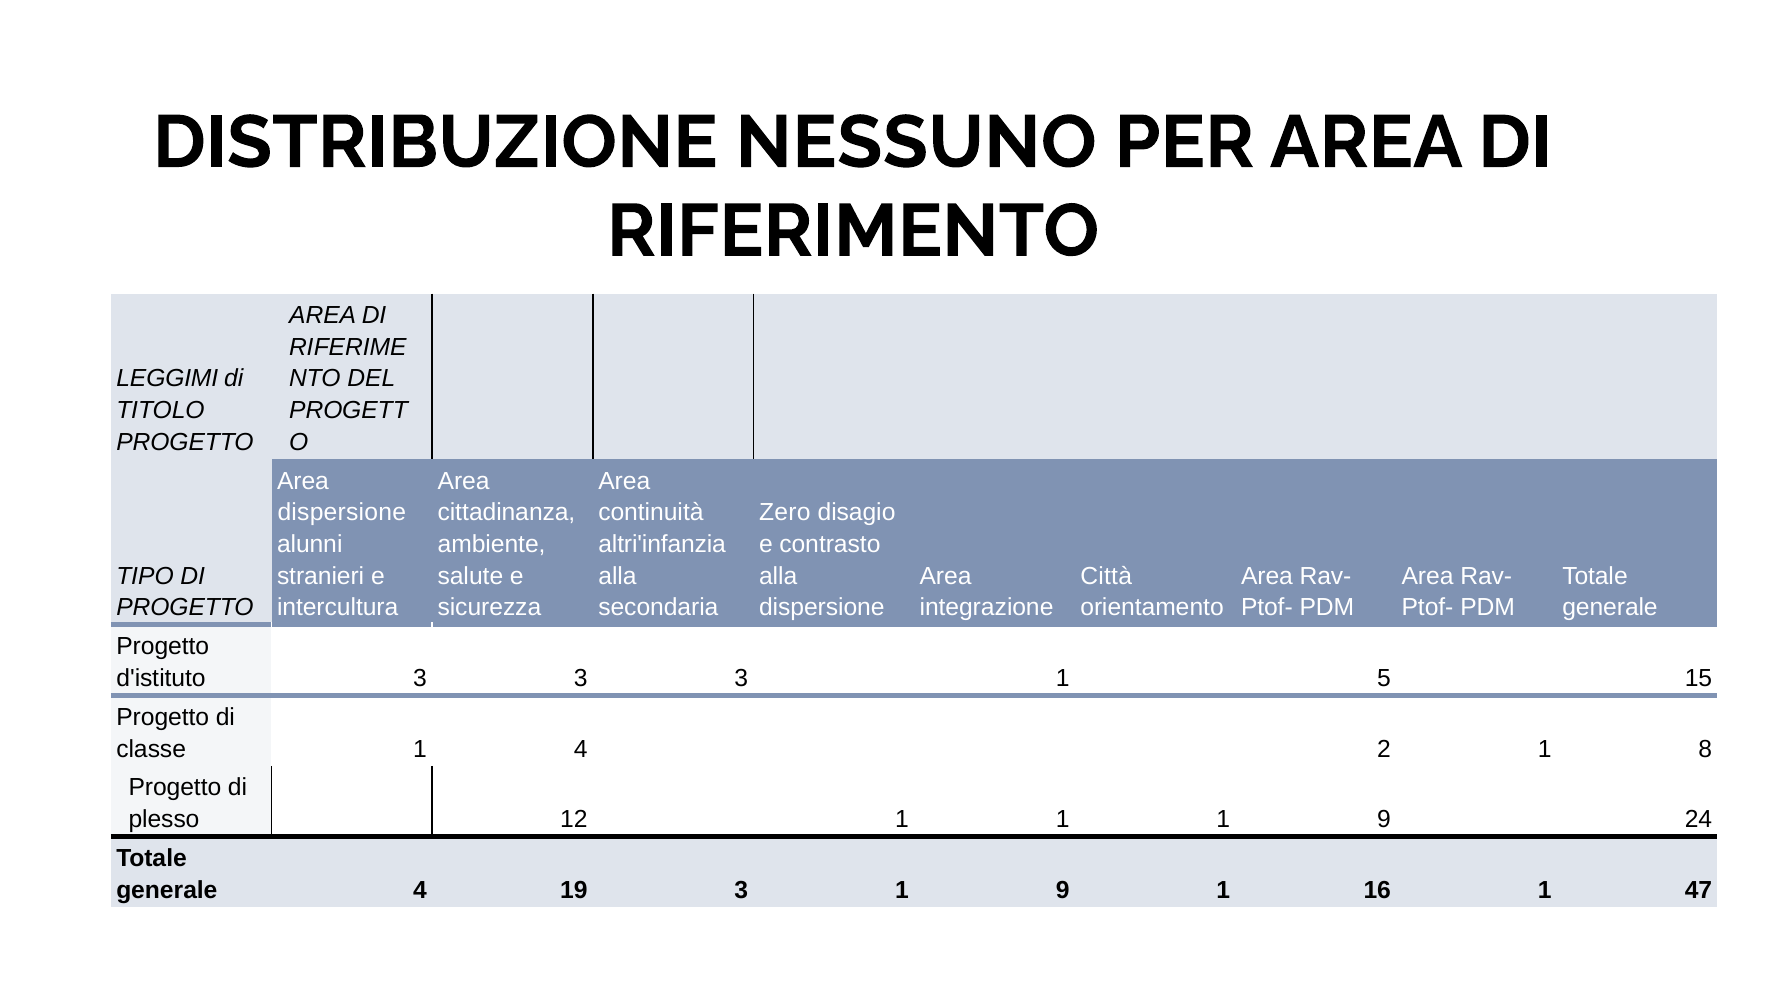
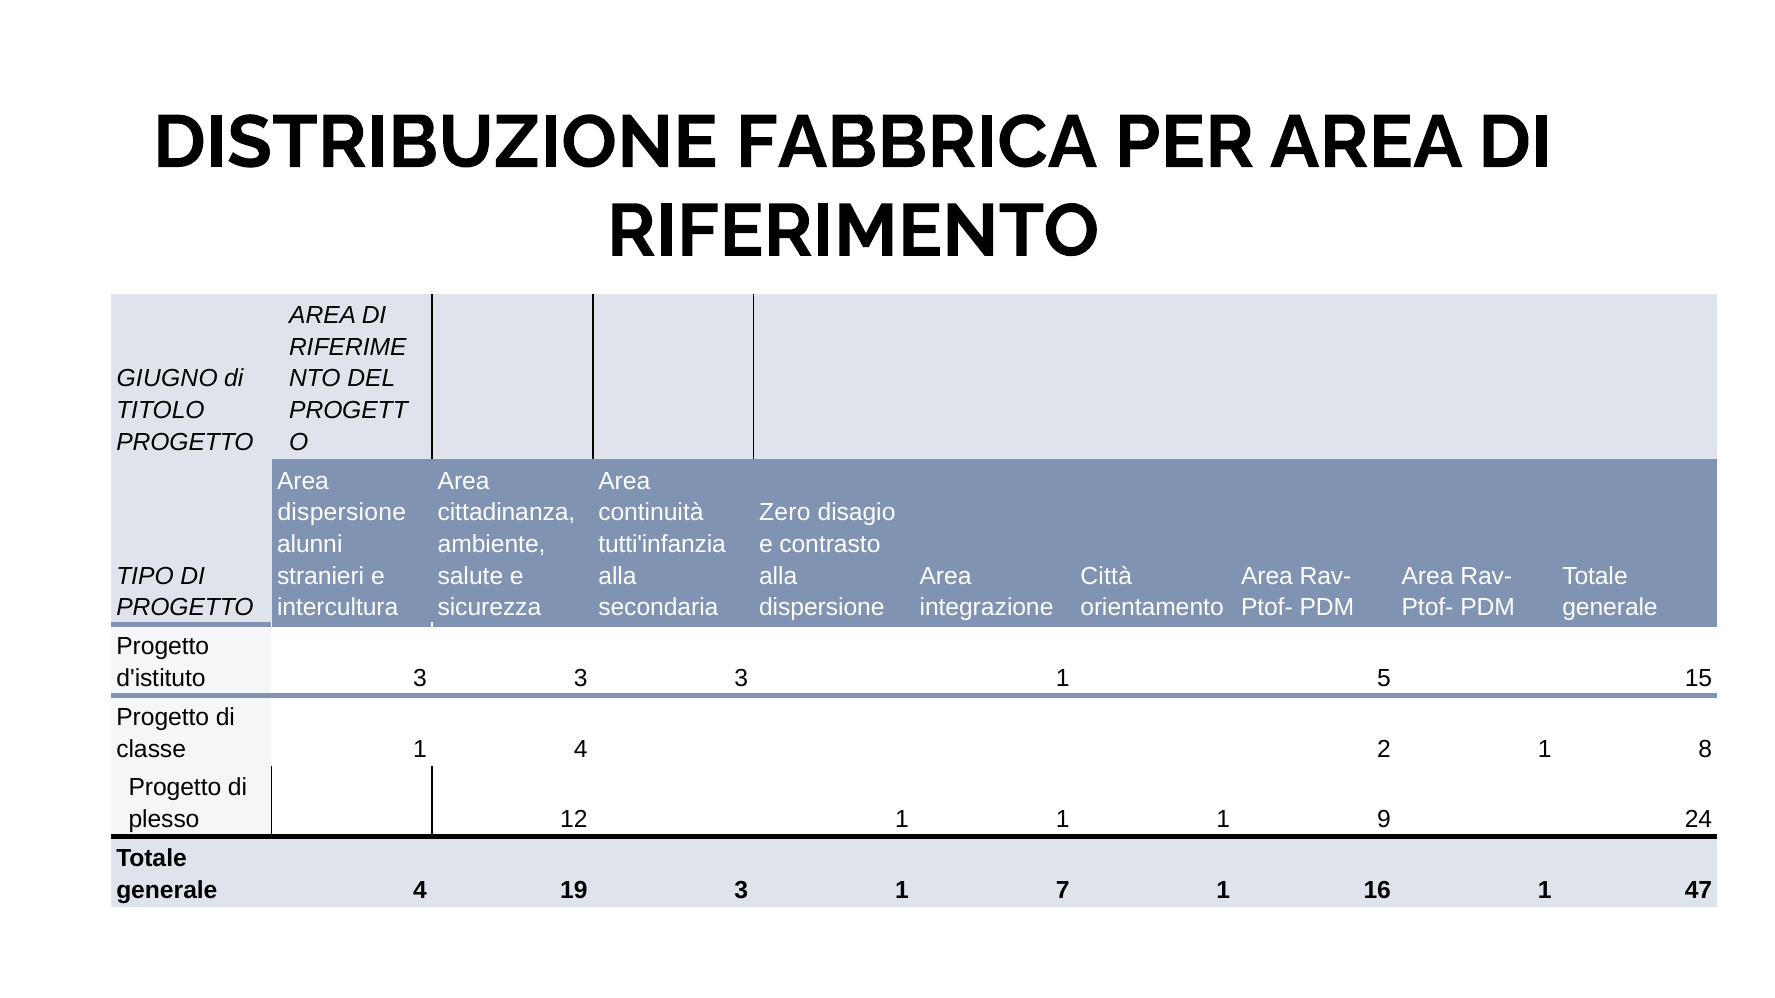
NESSUNO: NESSUNO -> FABBRICA
LEGGIMI: LEGGIMI -> GIUGNO
altri'infanzia: altri'infanzia -> tutti'infanzia
3 1 9: 9 -> 7
